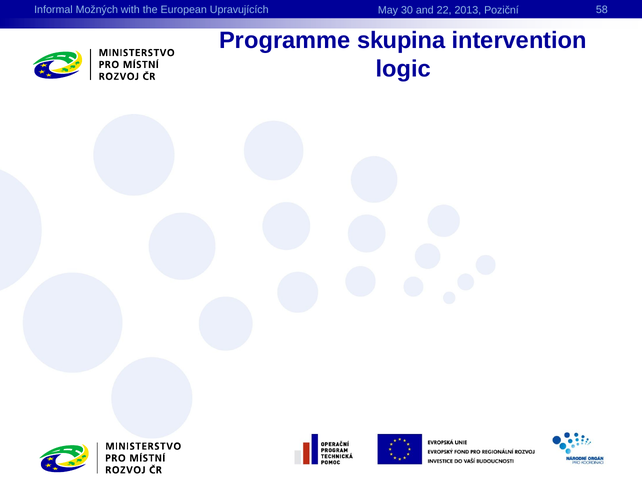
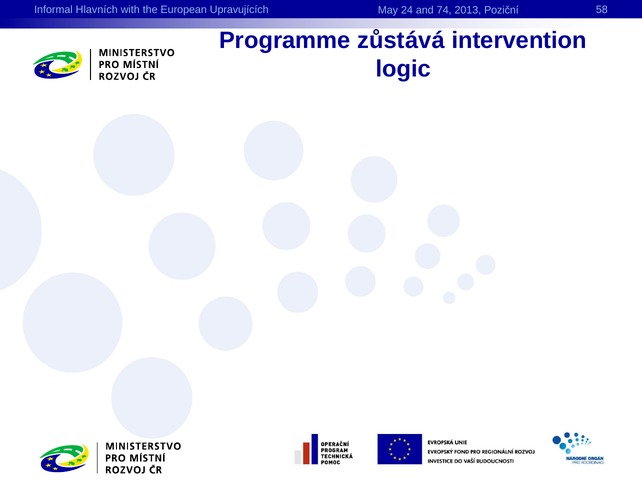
Možných: Možných -> Hlavních
30: 30 -> 24
22: 22 -> 74
skupina: skupina -> zůstává
